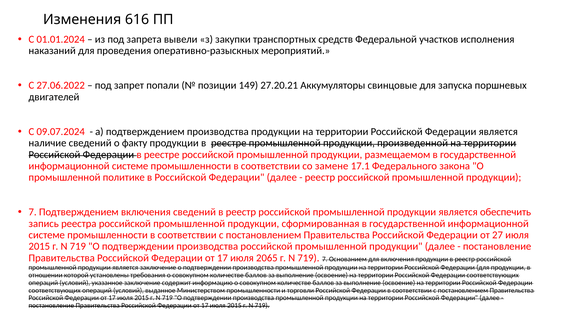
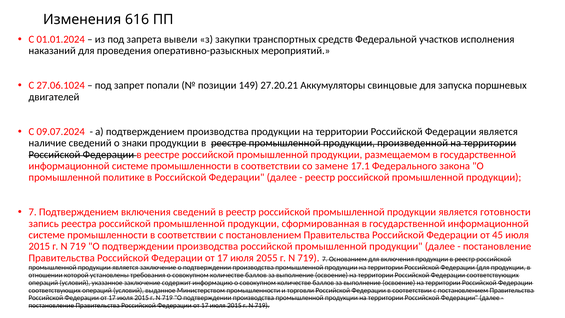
27.06.2022: 27.06.2022 -> 27.06.1024
факту: факту -> знаки
обеспечить: обеспечить -> готовности
27: 27 -> 45
2065: 2065 -> 2055
